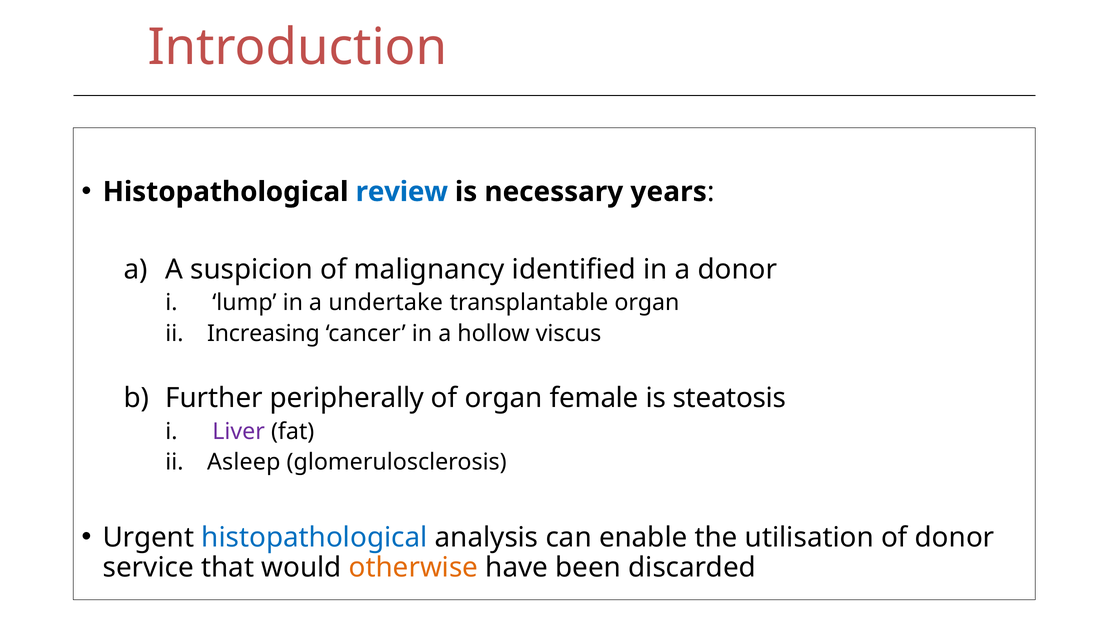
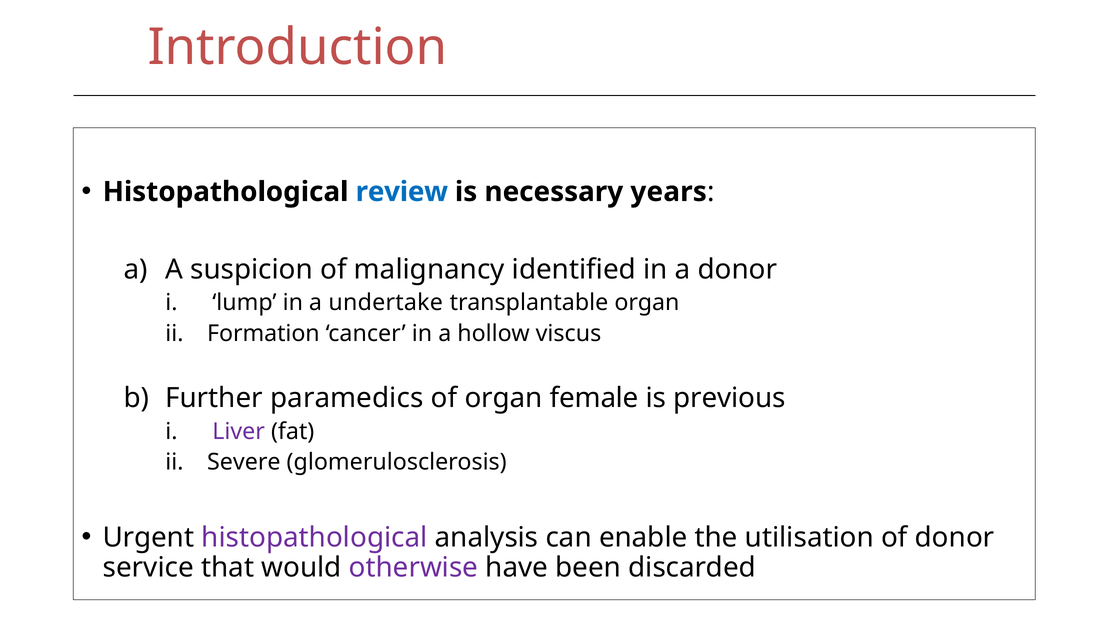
Increasing: Increasing -> Formation
peripherally: peripherally -> paramedics
steatosis: steatosis -> previous
Asleep: Asleep -> Severe
histopathological at (314, 537) colour: blue -> purple
otherwise colour: orange -> purple
